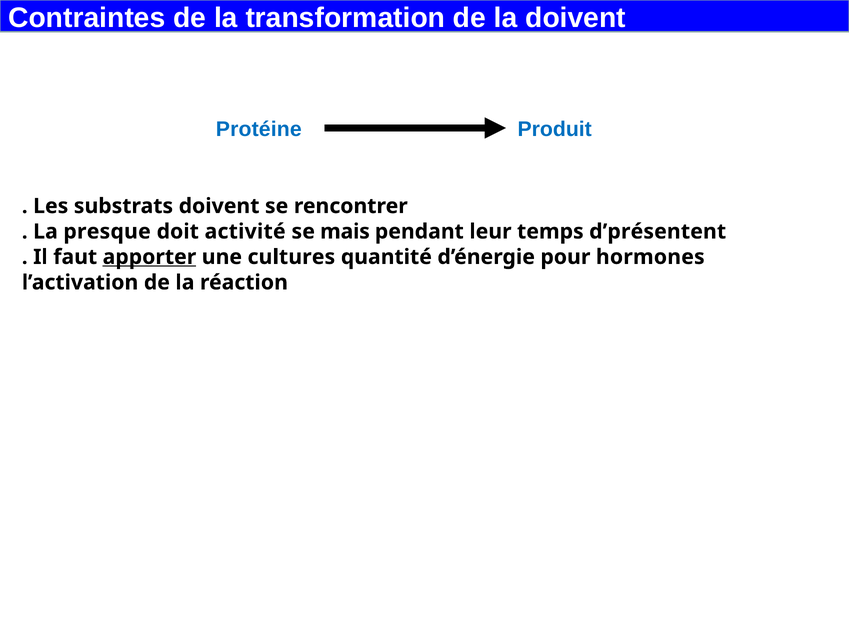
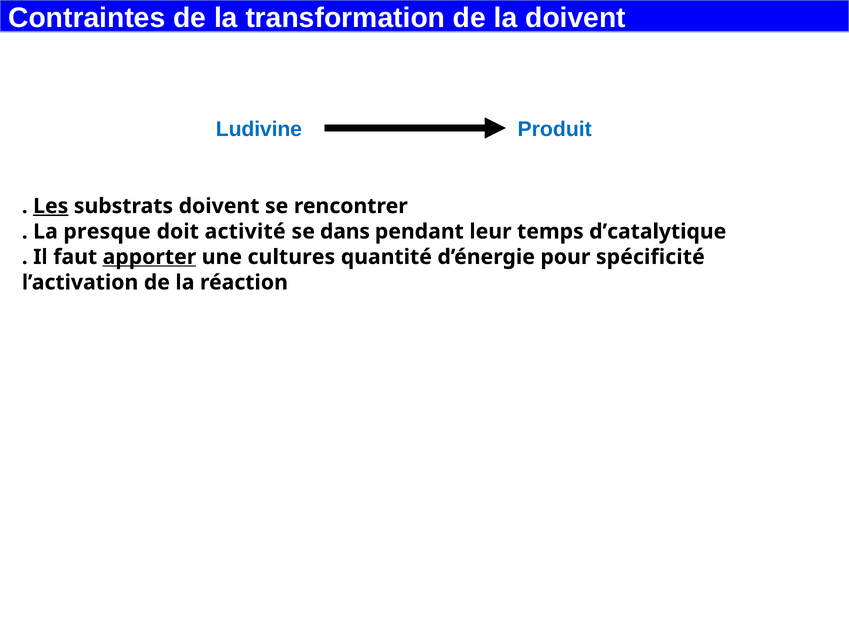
Protéine: Protéine -> Ludivine
Les underline: none -> present
mais: mais -> dans
d’présentent: d’présentent -> d’catalytique
hormones: hormones -> spécificité
